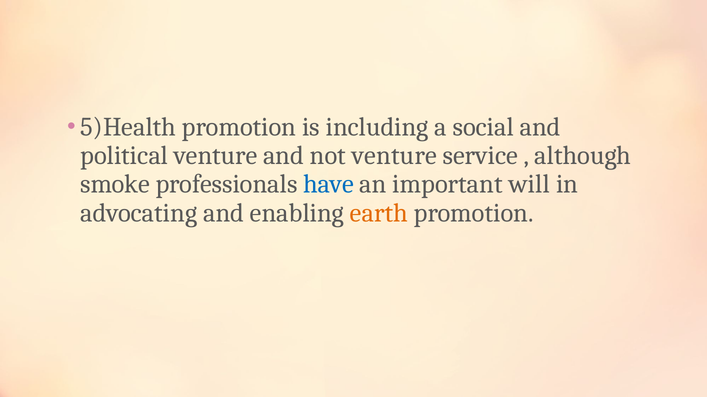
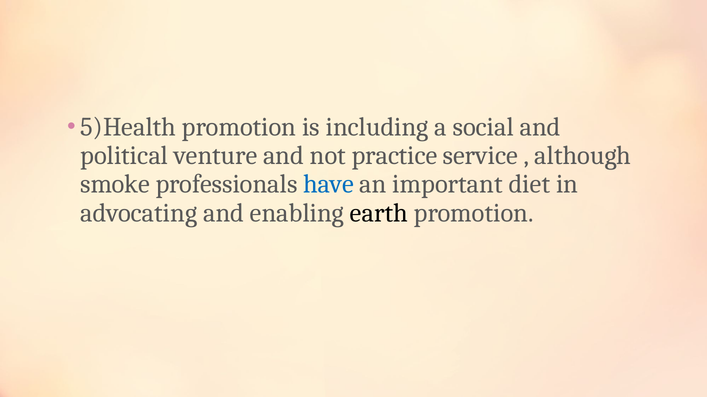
not venture: venture -> practice
will: will -> diet
earth colour: orange -> black
